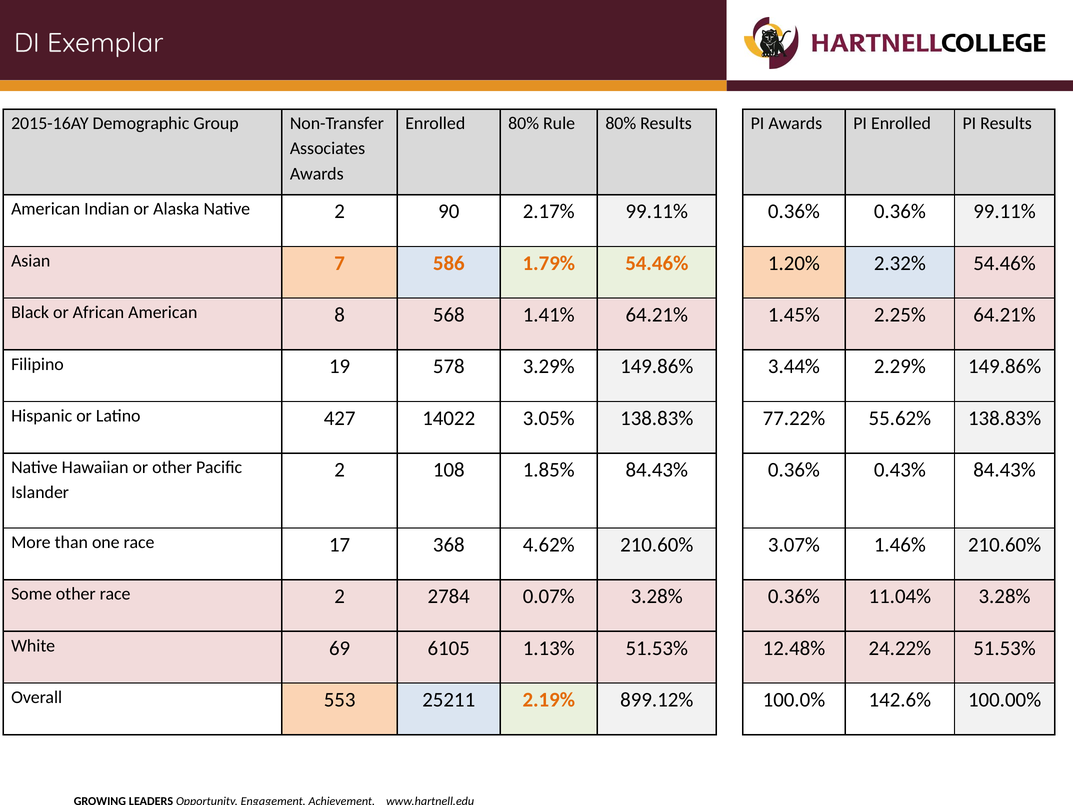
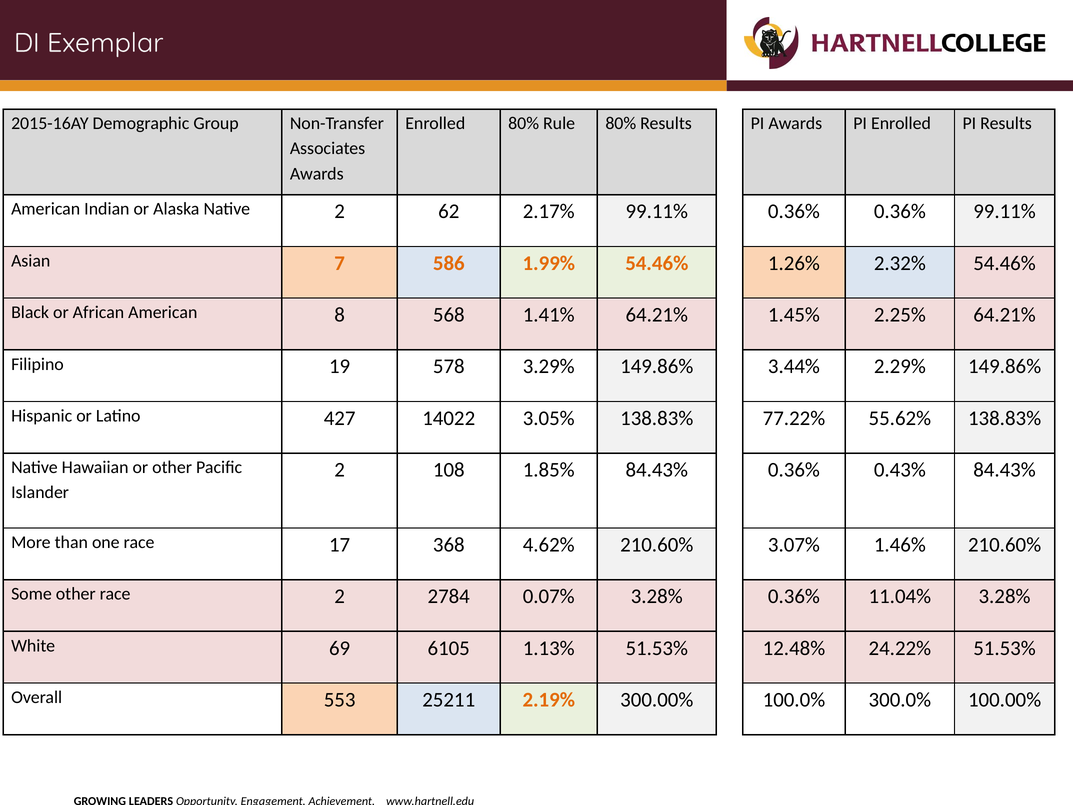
90: 90 -> 62
1.79%: 1.79% -> 1.99%
1.20%: 1.20% -> 1.26%
899.12%: 899.12% -> 300.00%
142.6%: 142.6% -> 300.0%
